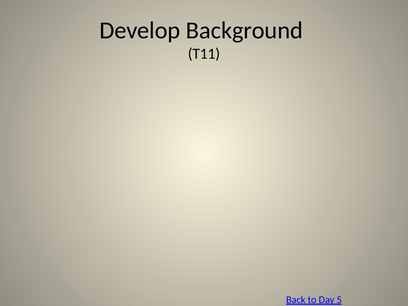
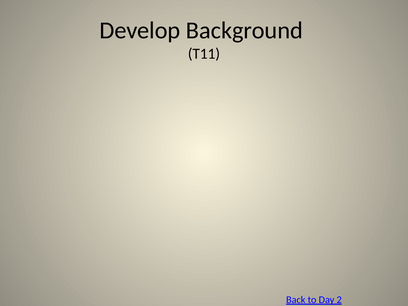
5: 5 -> 2
